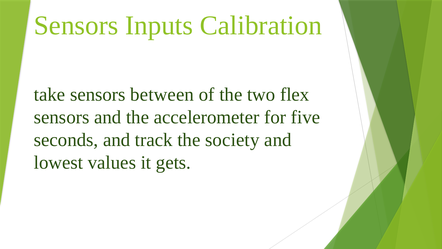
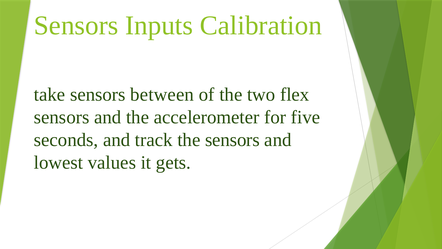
the society: society -> sensors
